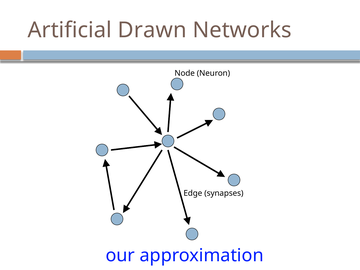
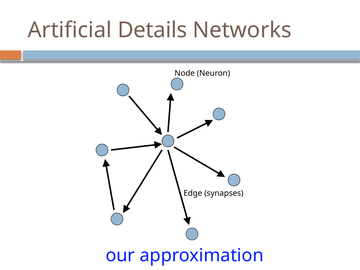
Drawn: Drawn -> Details
